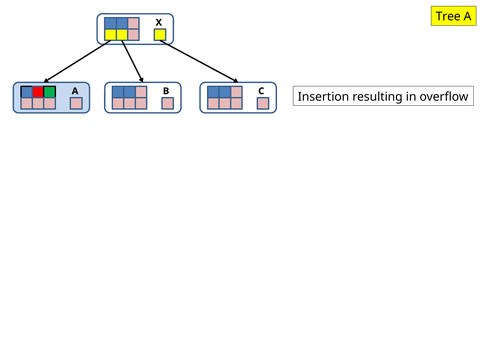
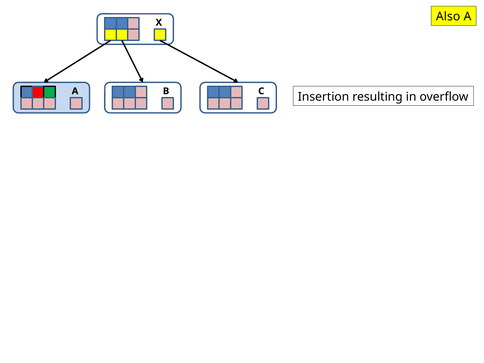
Tree: Tree -> Also
